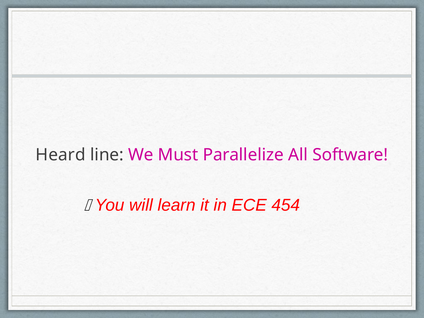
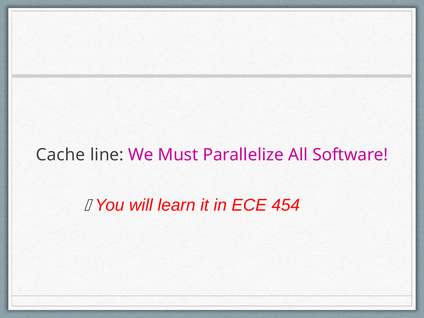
Heard: Heard -> Cache
